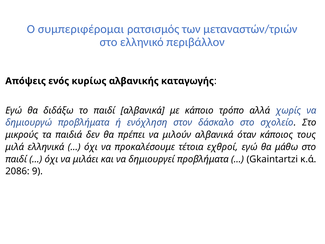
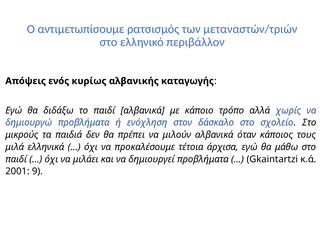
συμπεριφέρομαι: συμπεριφέρομαι -> αντιμετωπίσουμε
εχθροί: εχθροί -> άρχισα
2086: 2086 -> 2001
